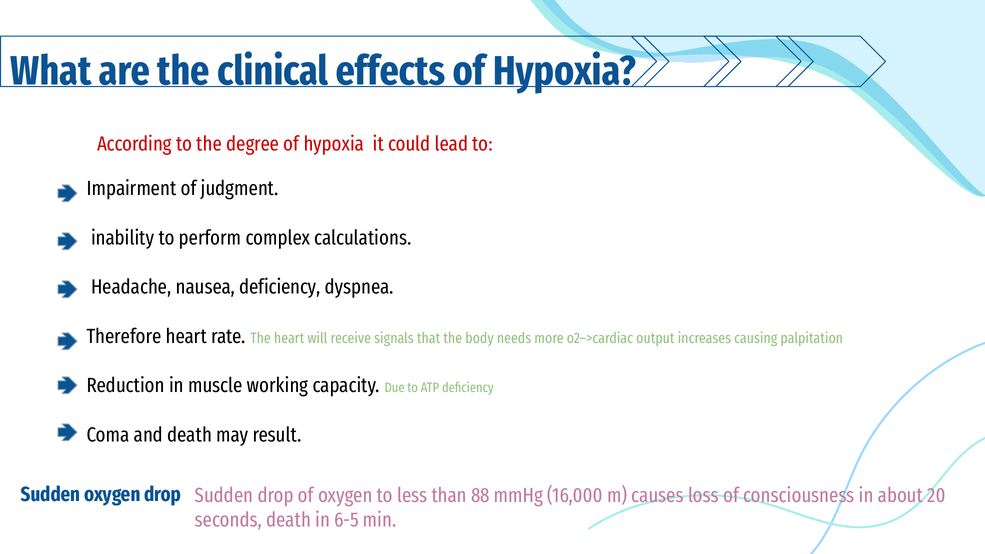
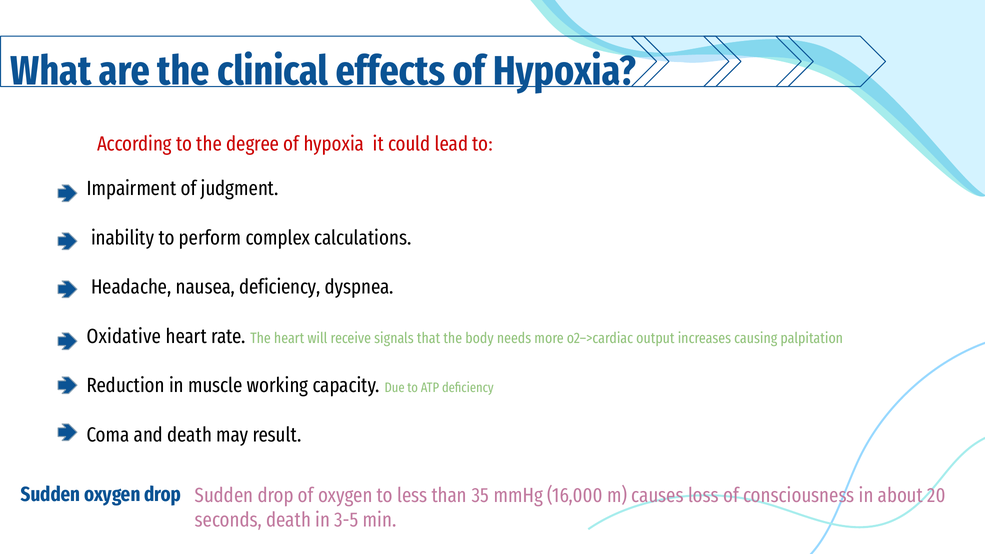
Therefore: Therefore -> Oxidative
88: 88 -> 35
6-5: 6-5 -> 3-5
